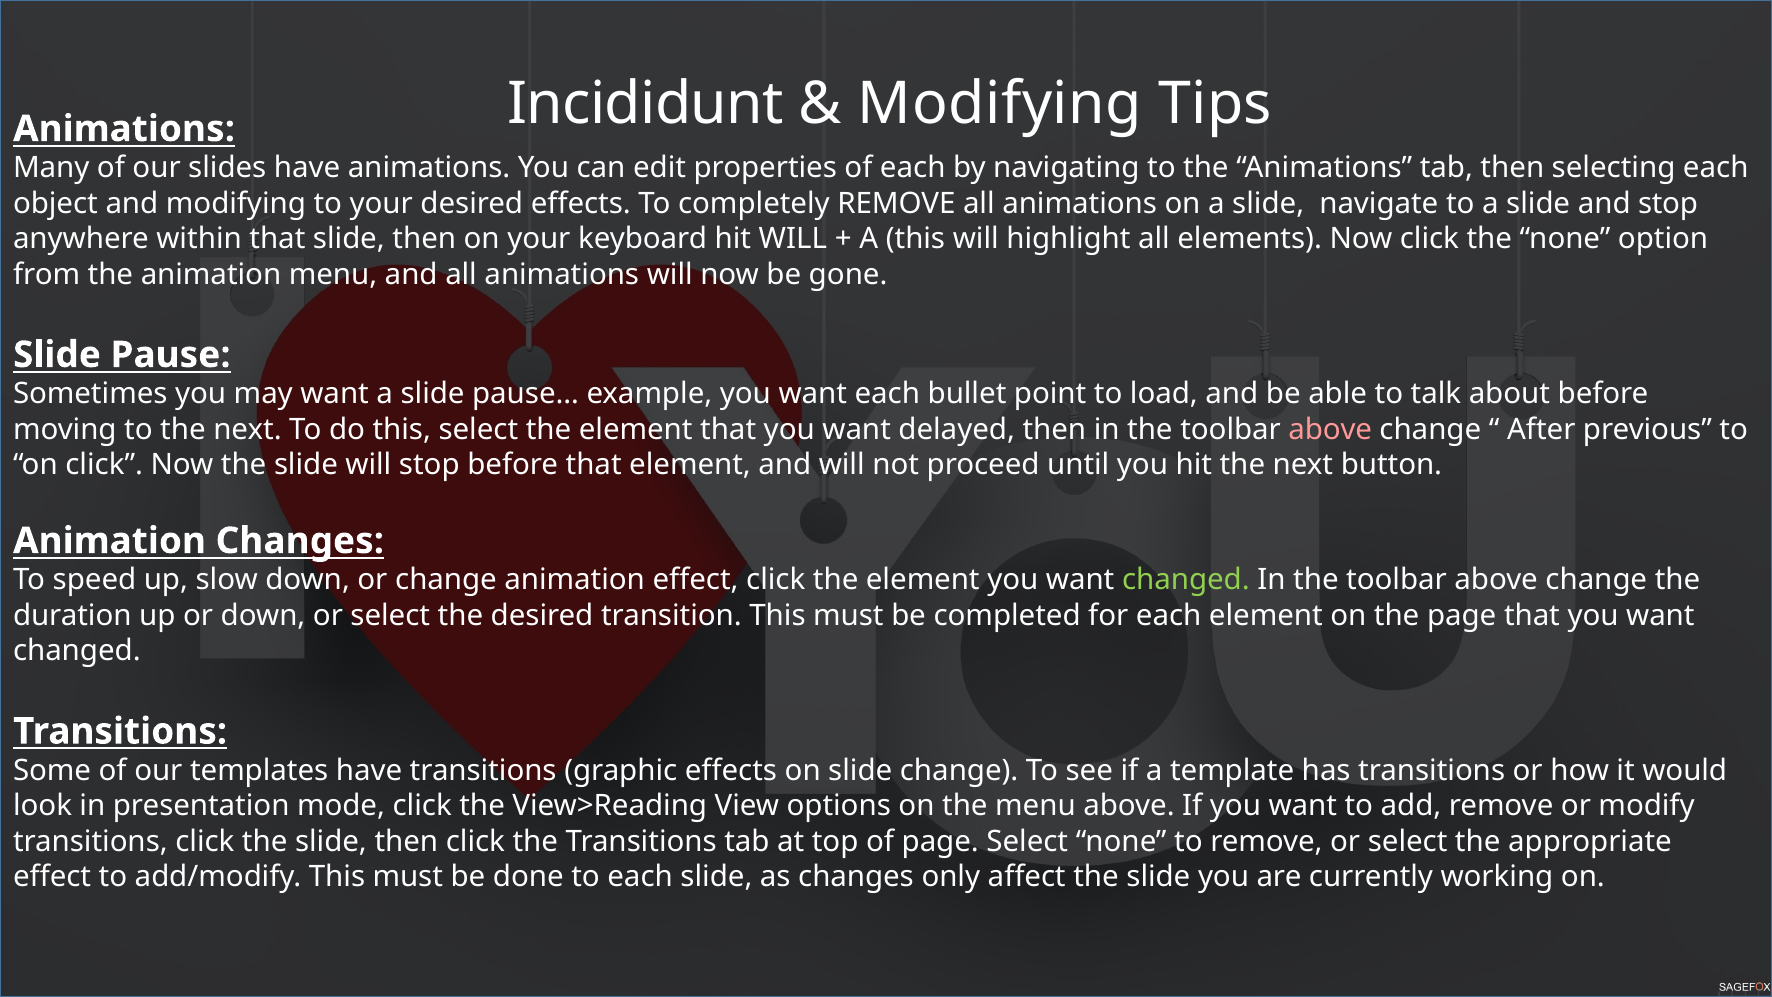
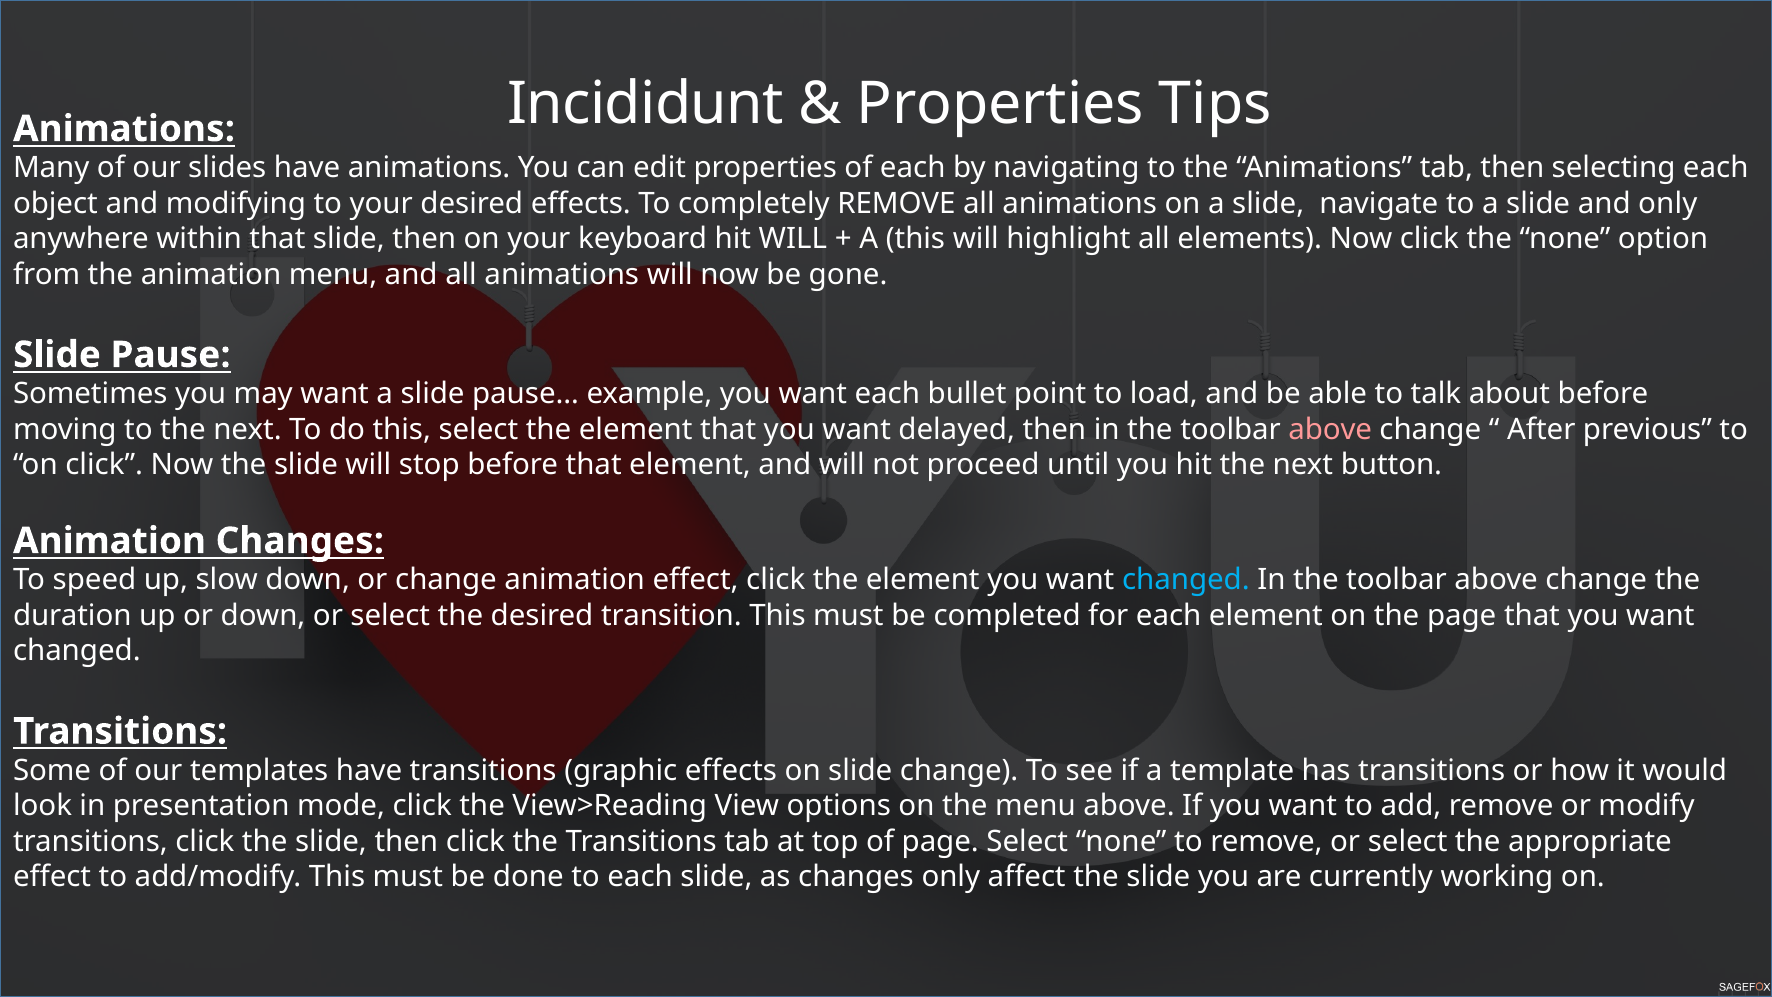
Modifying at (1000, 104): Modifying -> Properties
and stop: stop -> only
changed at (1186, 580) colour: light green -> light blue
